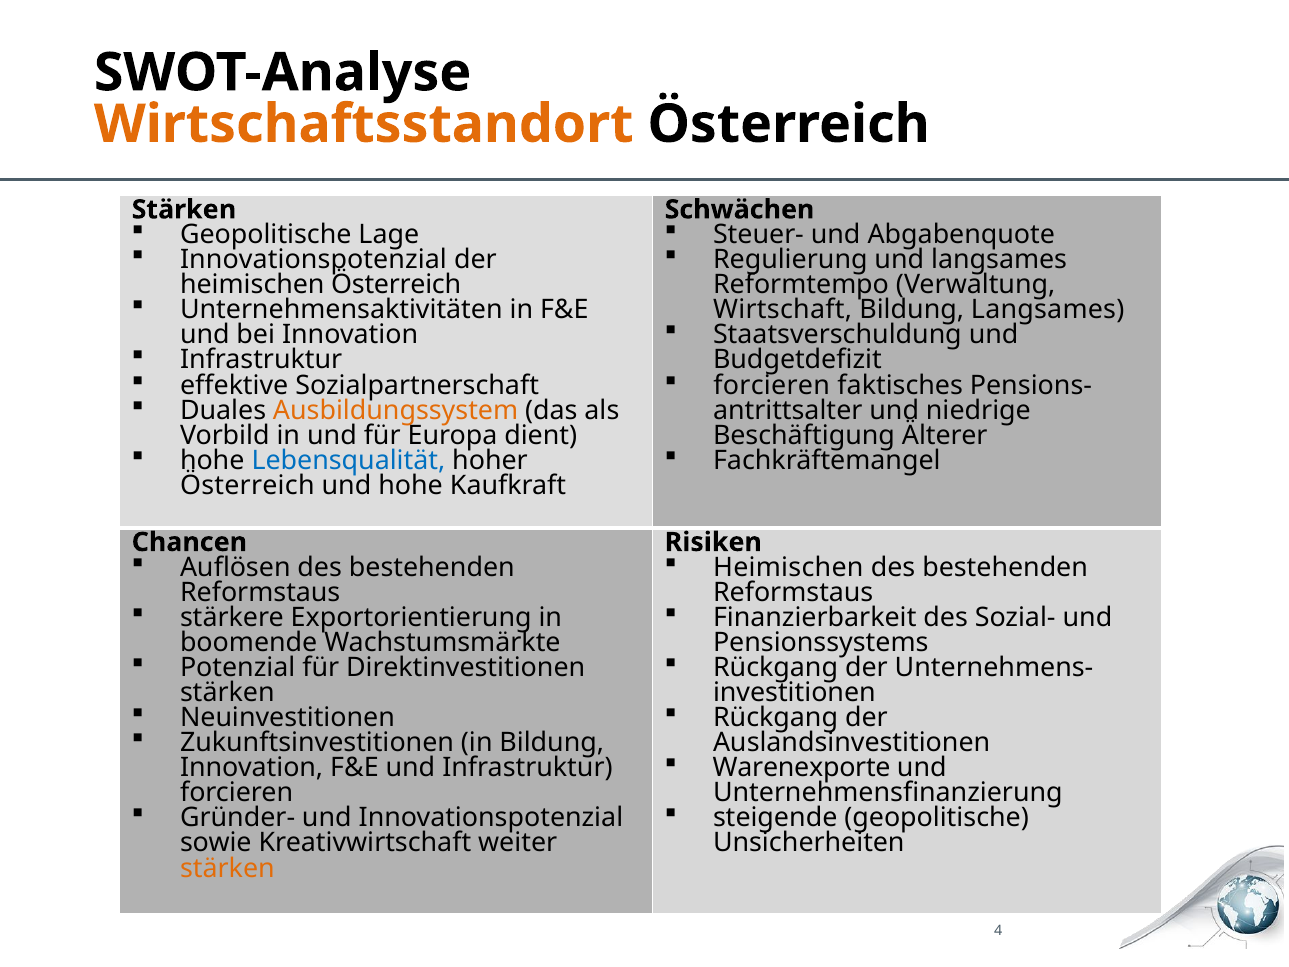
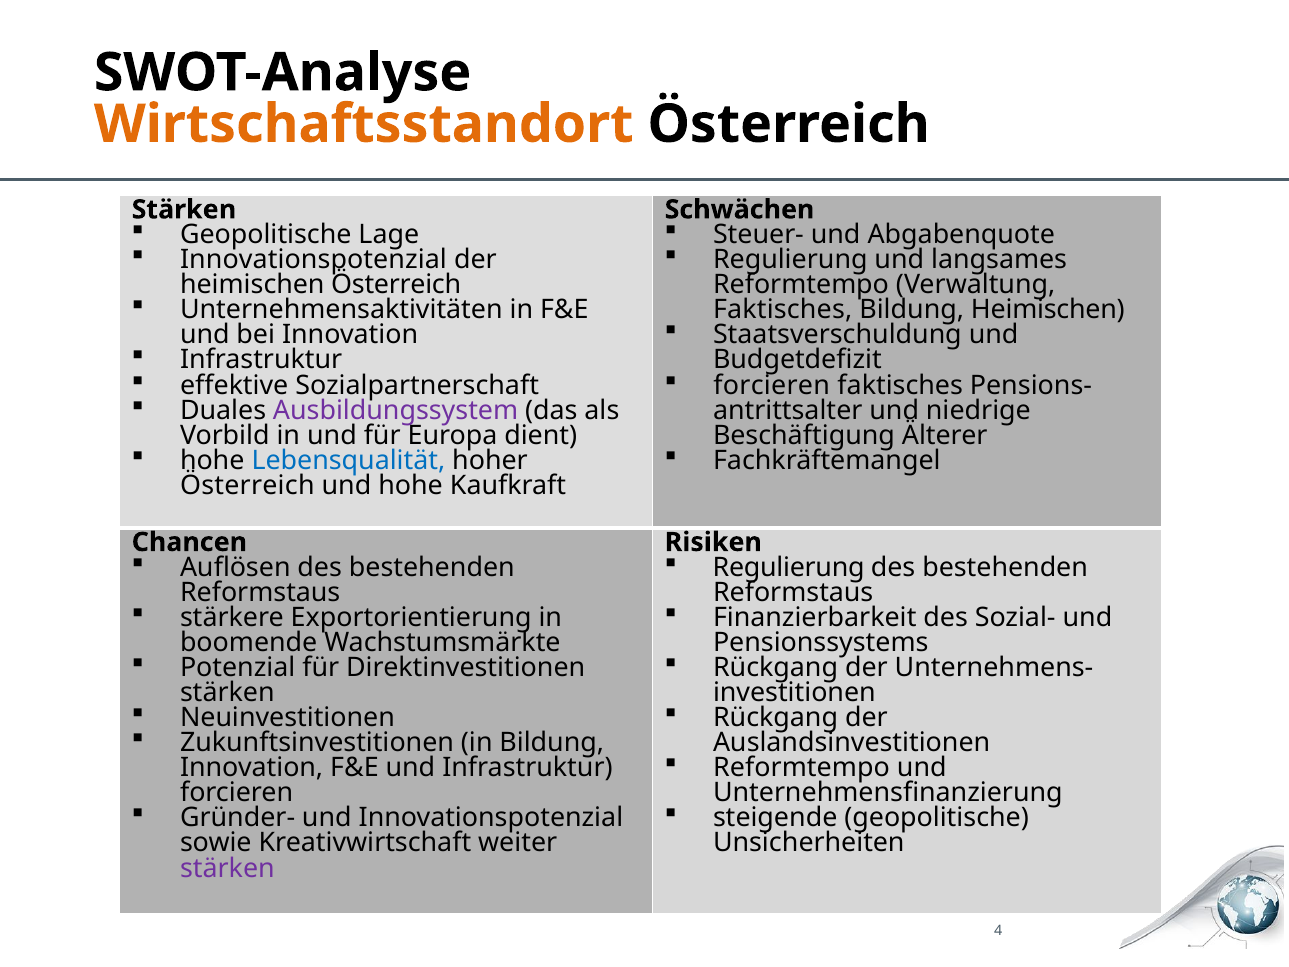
Wirtschaft at (783, 310): Wirtschaft -> Faktisches
Bildung Langsames: Langsames -> Heimischen
Ausbildungssystem colour: orange -> purple
Heimischen at (788, 567): Heimischen -> Regulierung
Warenexporte at (802, 768): Warenexporte -> Reformtempo
stärken at (227, 868) colour: orange -> purple
